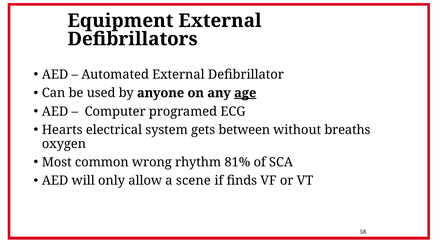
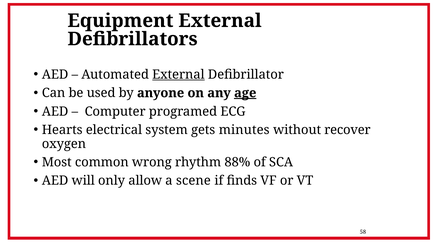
External at (178, 75) underline: none -> present
between: between -> minutes
breaths: breaths -> recover
81%: 81% -> 88%
